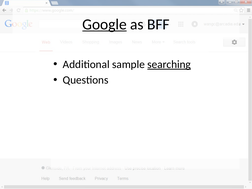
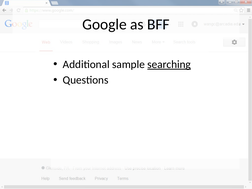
Google underline: present -> none
